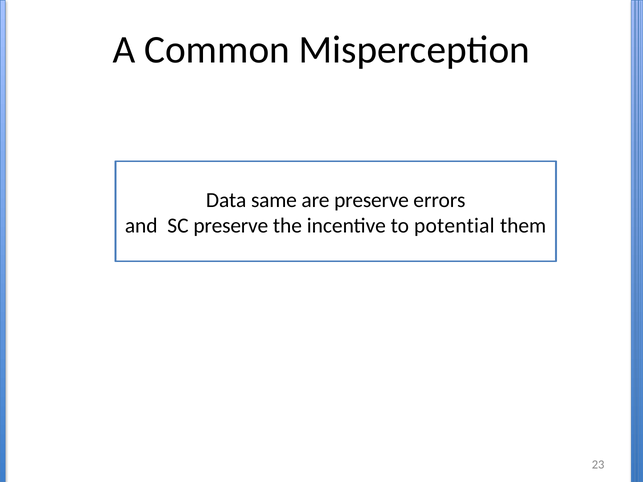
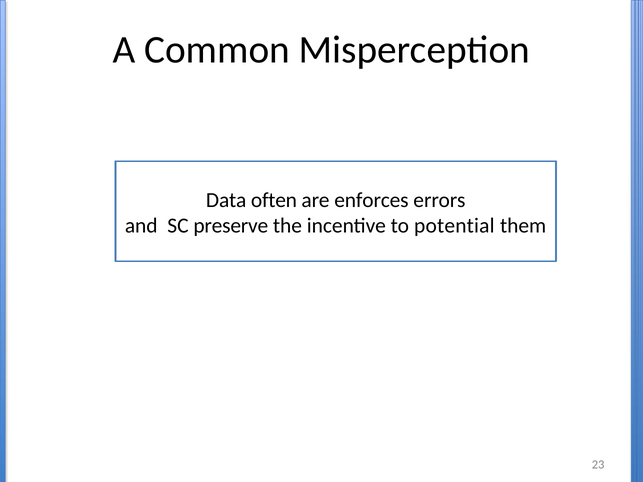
same: same -> often
are preserve: preserve -> enforces
